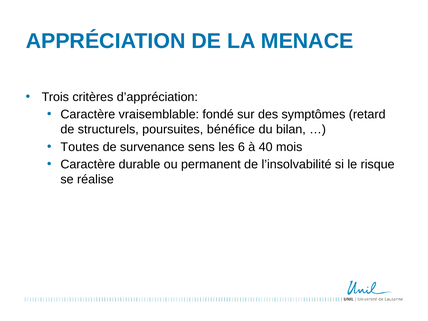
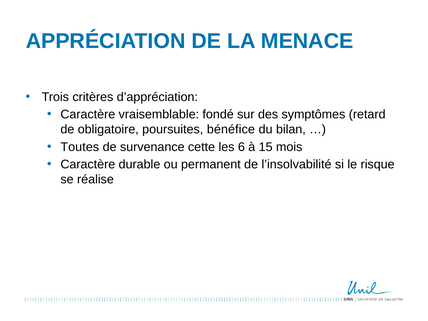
structurels: structurels -> obligatoire
sens: sens -> cette
40: 40 -> 15
